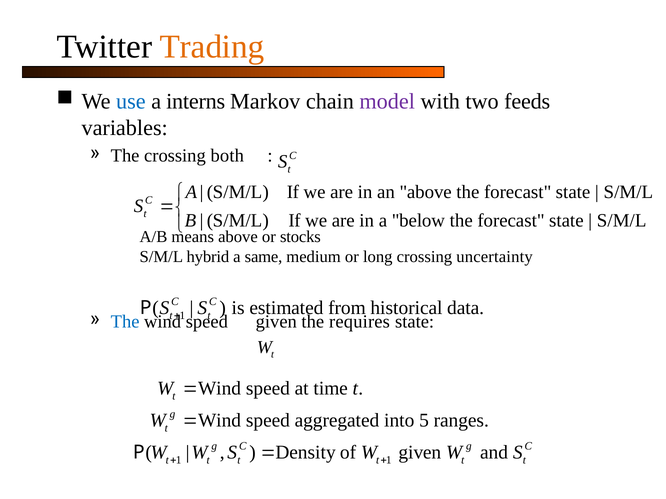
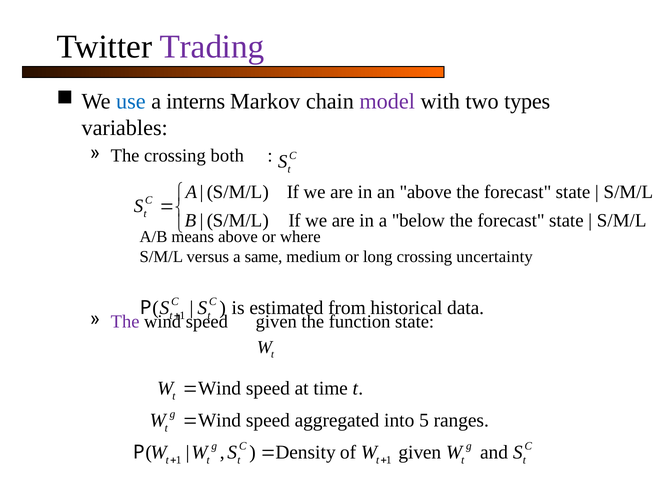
Trading colour: orange -> purple
feeds: feeds -> types
stocks: stocks -> where
hybrid: hybrid -> versus
The at (125, 322) colour: blue -> purple
requires: requires -> function
